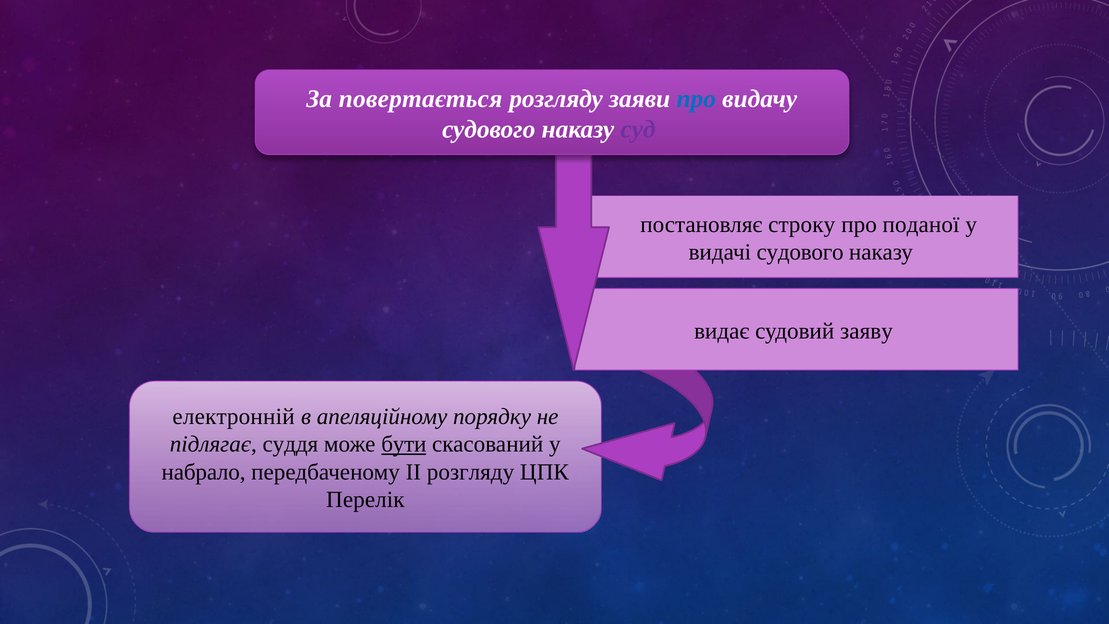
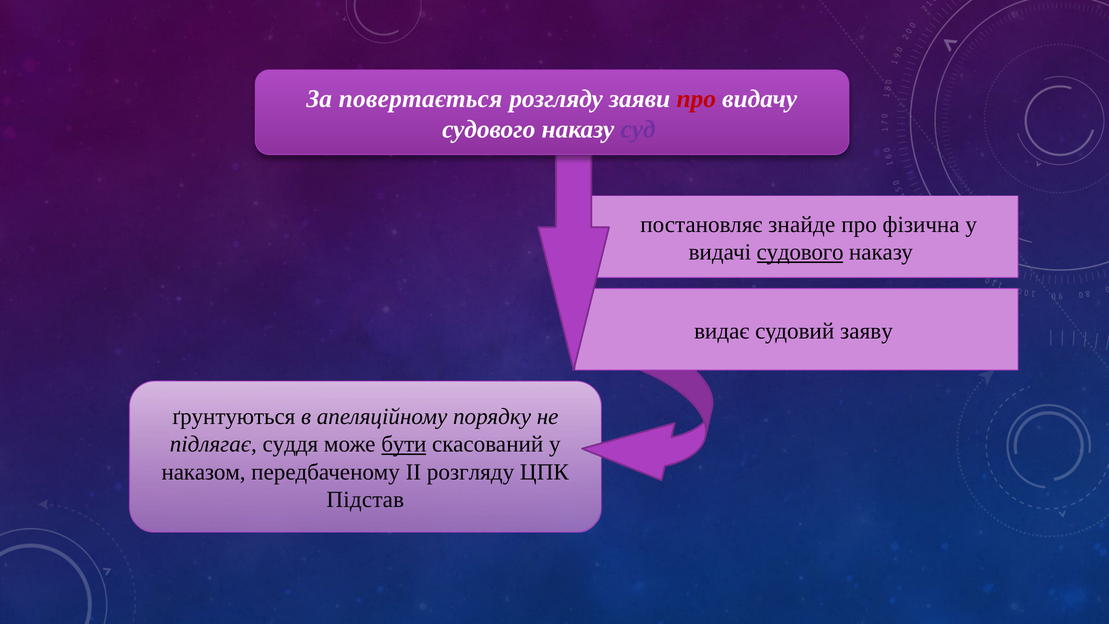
про at (696, 99) colour: blue -> red
строку: строку -> знайде
поданої: поданої -> фізична
судового at (800, 252) underline: none -> present
електронній: електронній -> ґрунтуються
набрало: набрало -> наказом
Перелік: Перелік -> Підстав
